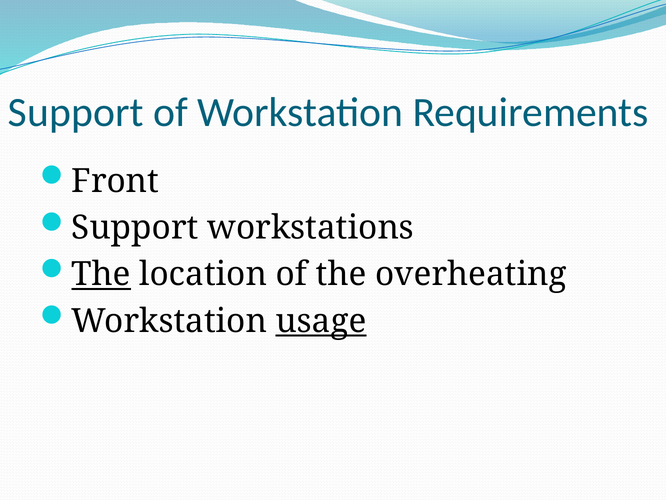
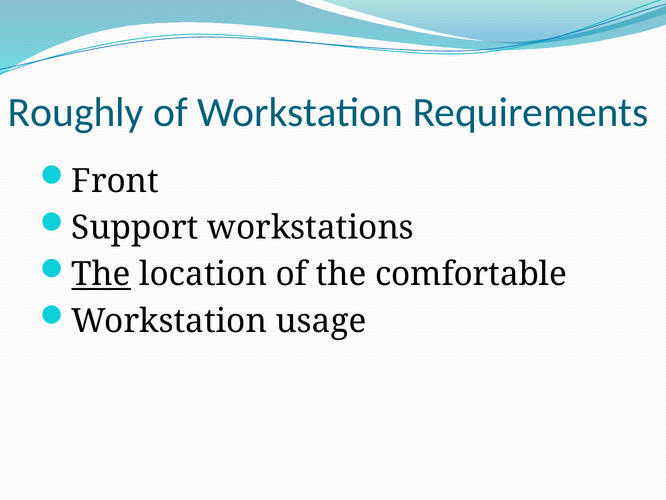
Support at (76, 112): Support -> Roughly
overheating: overheating -> comfortable
usage underline: present -> none
